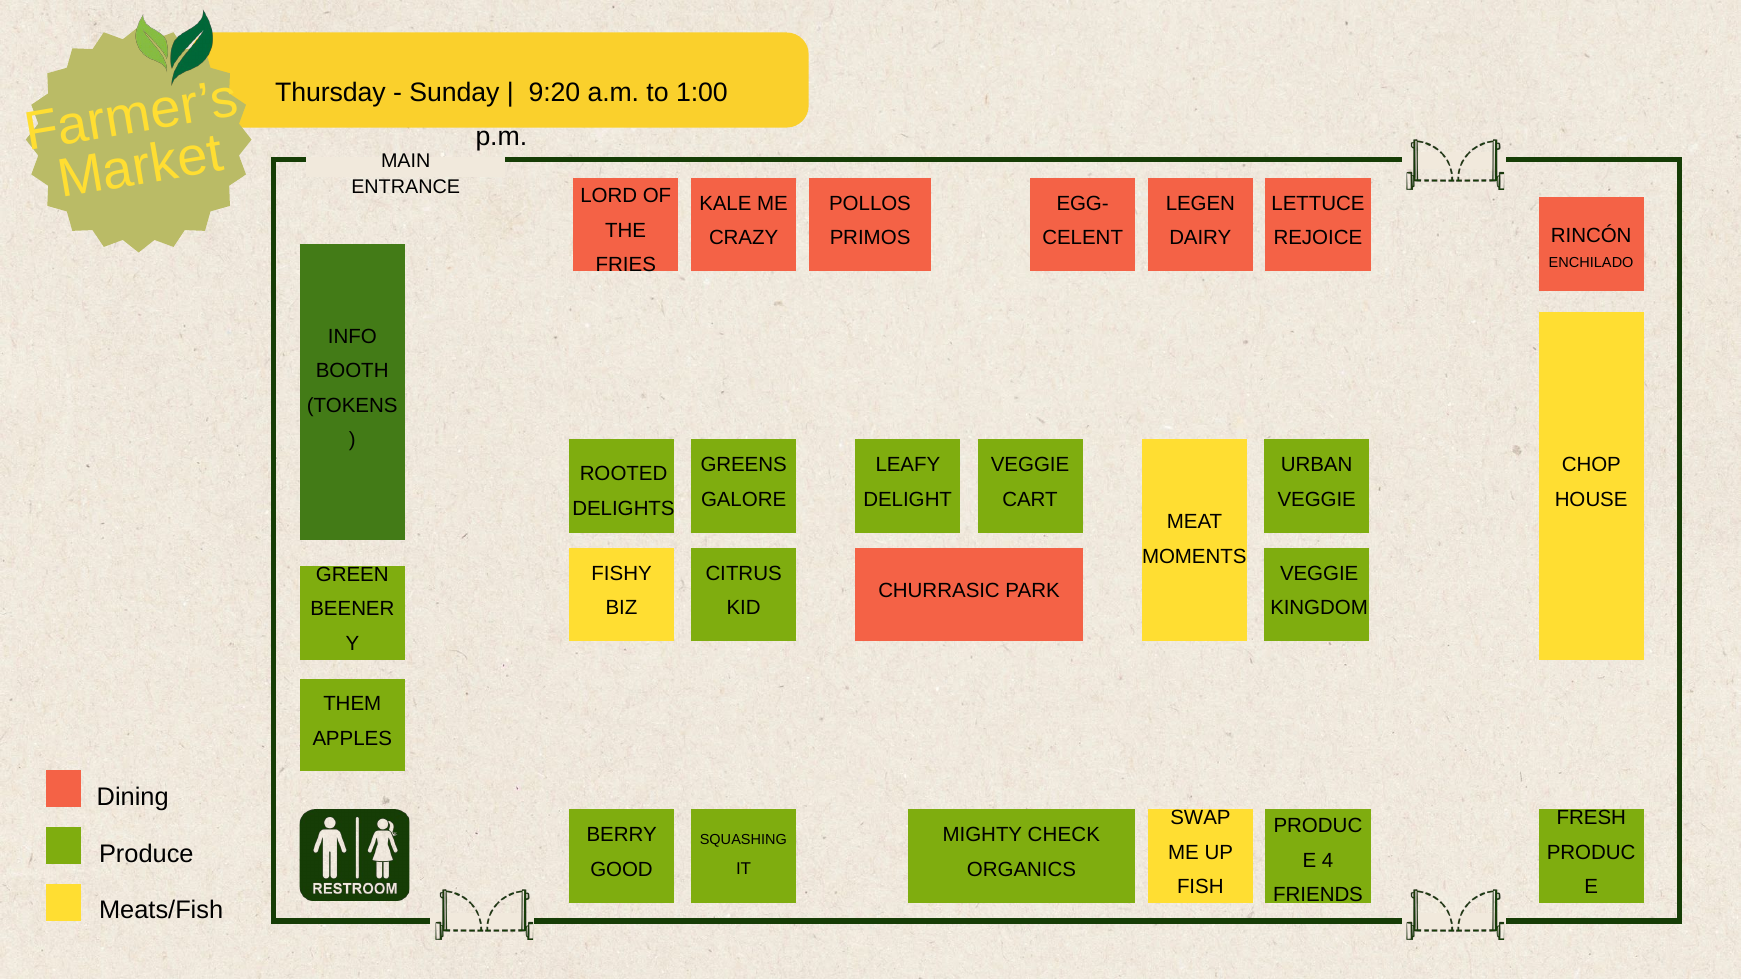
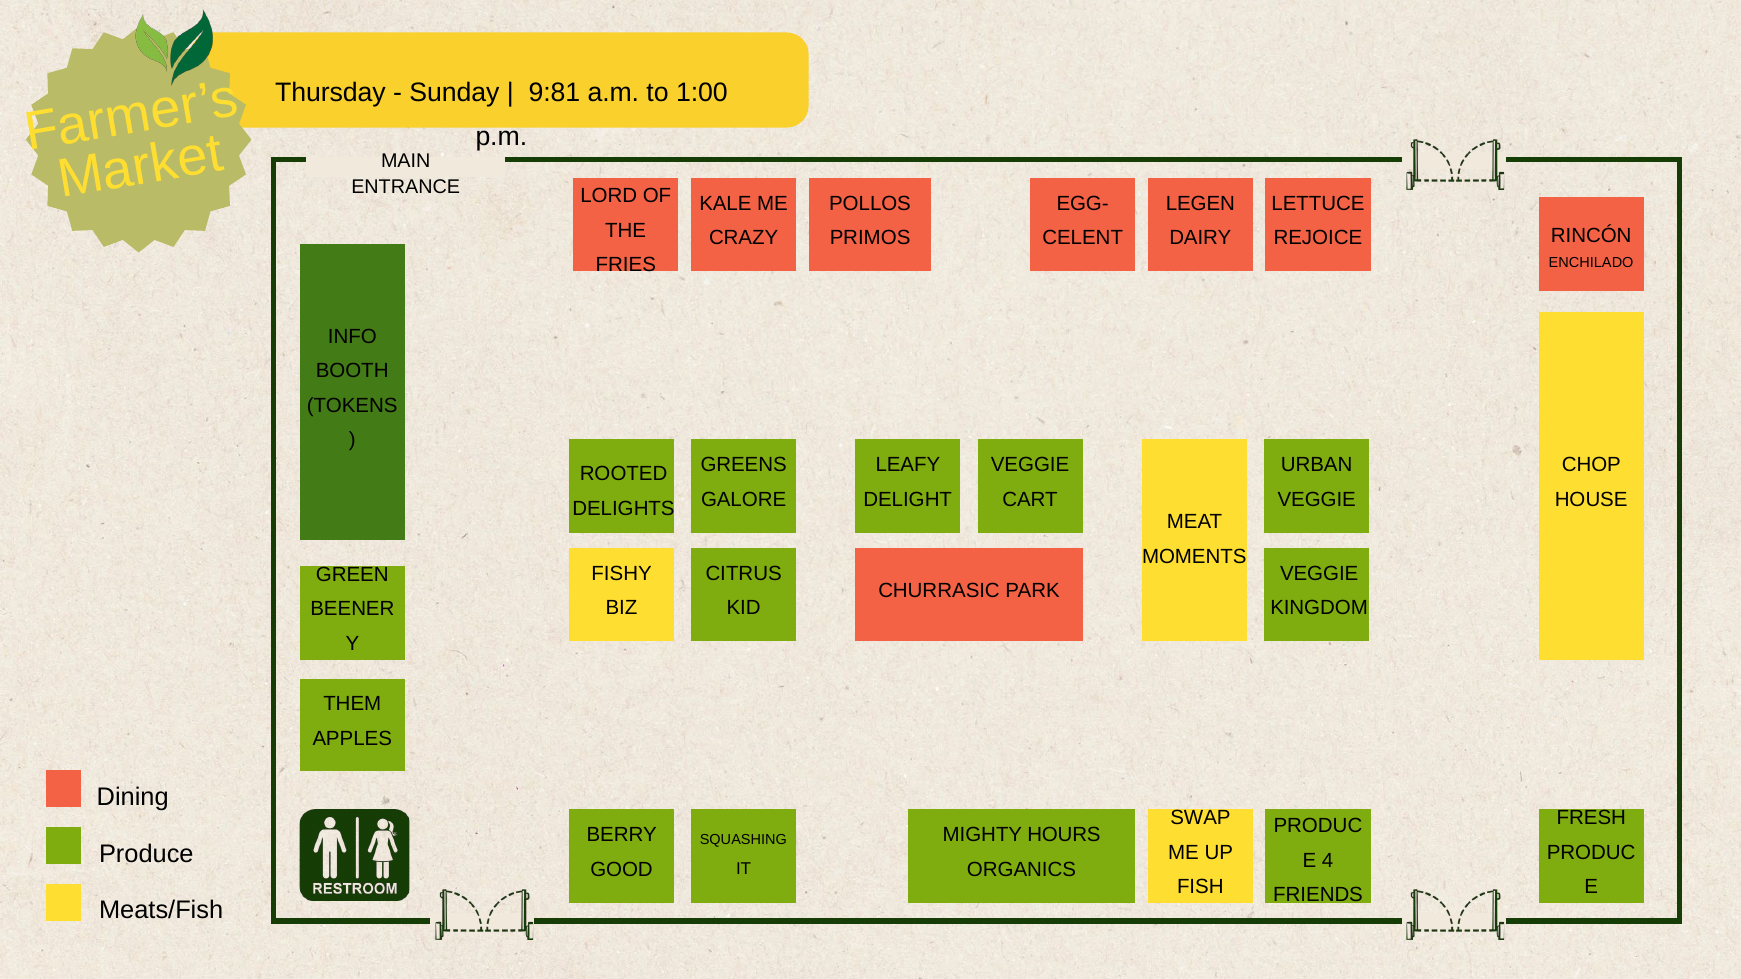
9:20: 9:20 -> 9:81
CHECK: CHECK -> HOURS
